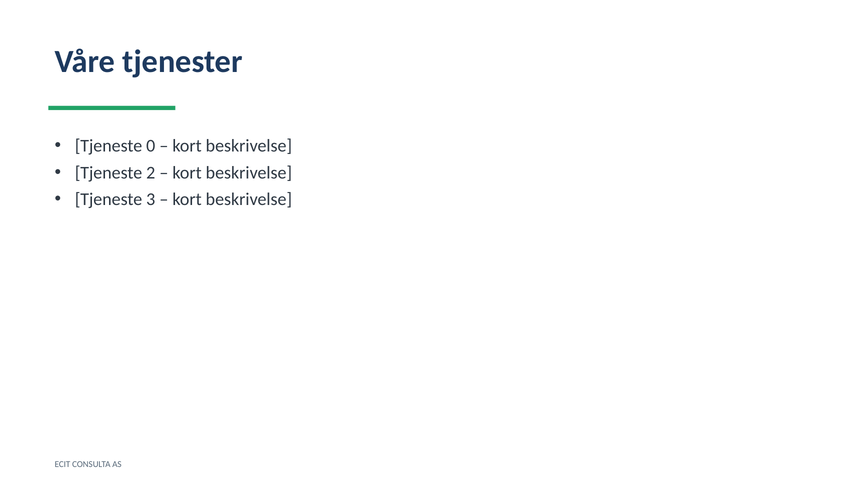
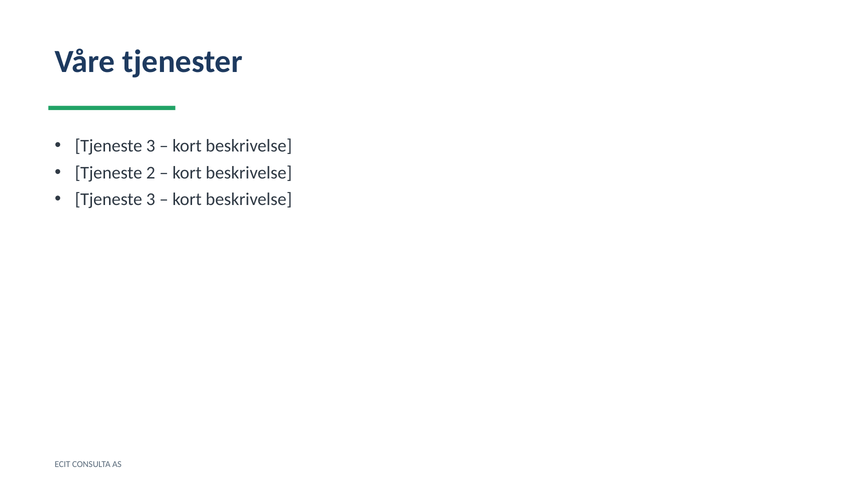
0 at (151, 146): 0 -> 3
